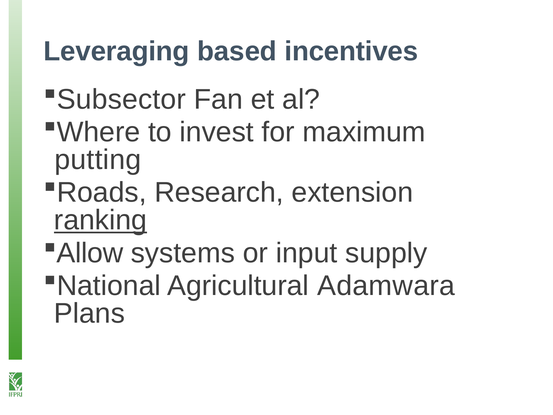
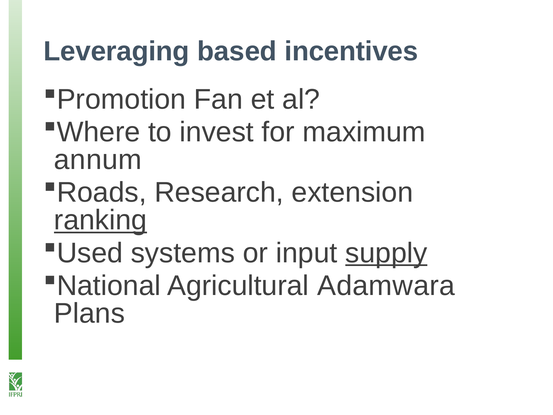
Subsector: Subsector -> Promotion
putting: putting -> annum
Allow: Allow -> Used
supply underline: none -> present
